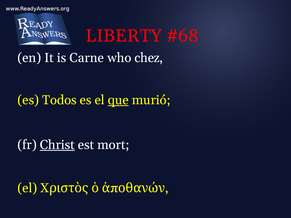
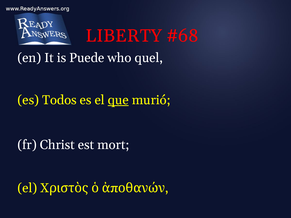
Carne: Carne -> Puede
chez: chez -> quel
Christ underline: present -> none
